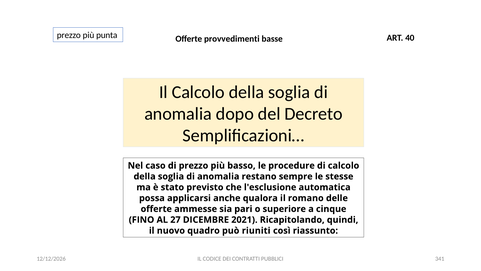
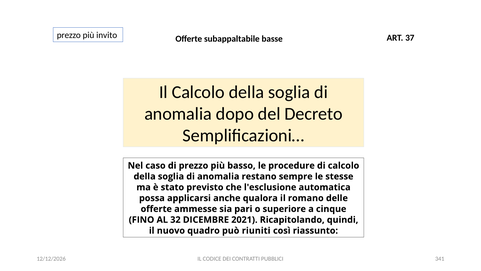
punta: punta -> invito
provvedimenti: provvedimenti -> subappaltabile
40: 40 -> 37
27: 27 -> 32
